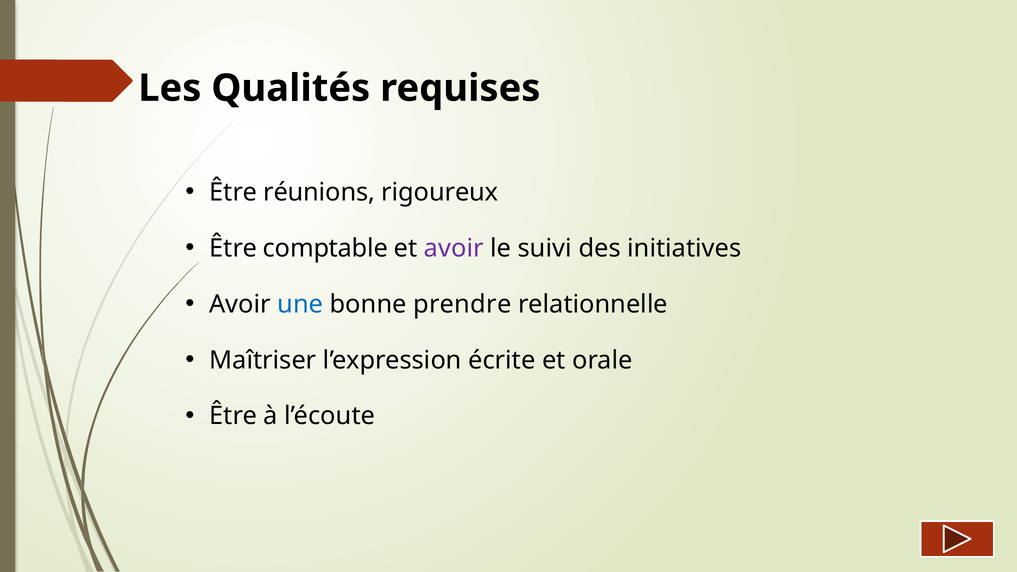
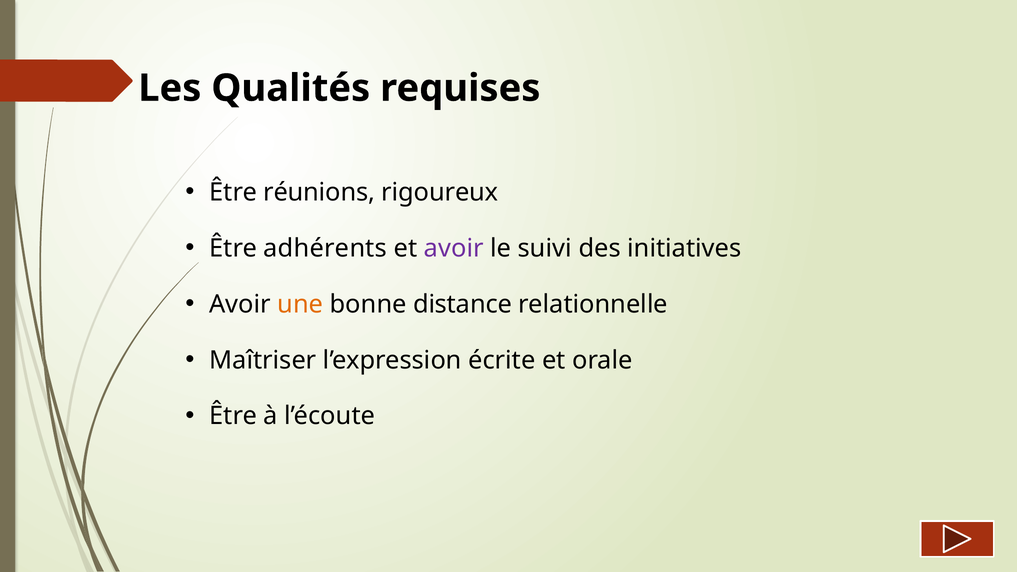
comptable: comptable -> adhérents
une colour: blue -> orange
prendre: prendre -> distance
